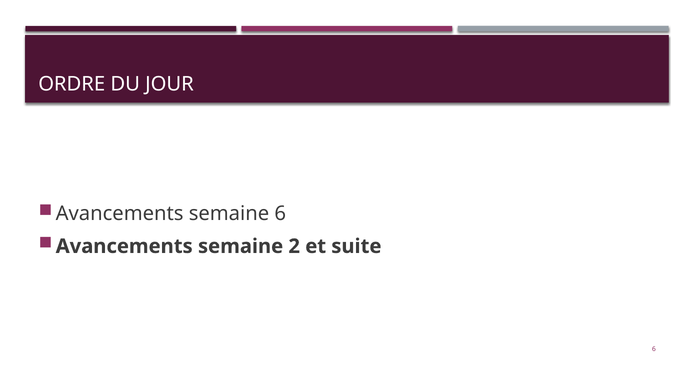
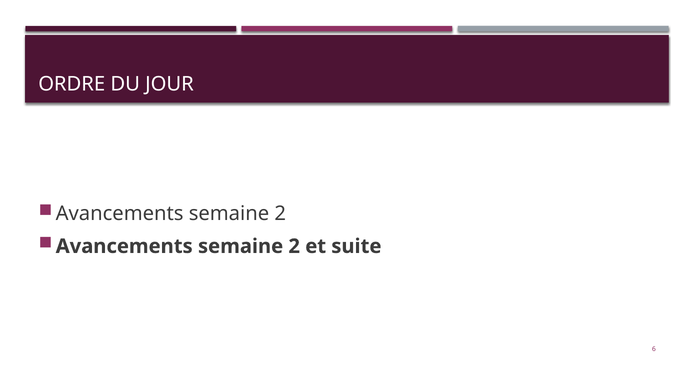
6 at (280, 214): 6 -> 2
